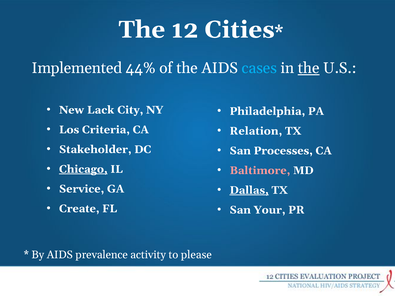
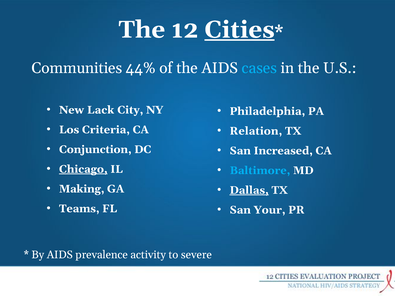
Cities underline: none -> present
Implemented: Implemented -> Communities
the at (309, 68) underline: present -> none
Stakeholder: Stakeholder -> Conjunction
Processes: Processes -> Increased
Baltimore colour: pink -> light blue
Service: Service -> Making
Create: Create -> Teams
please: please -> severe
